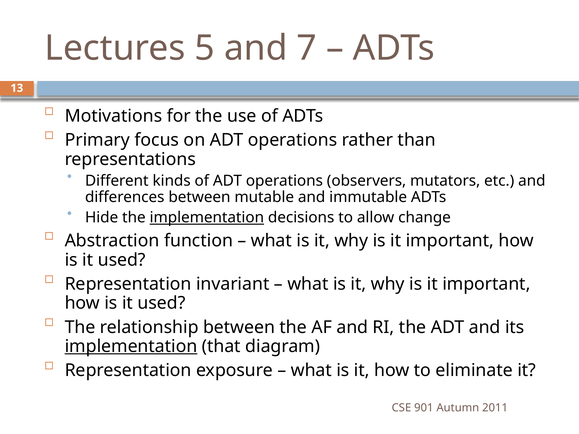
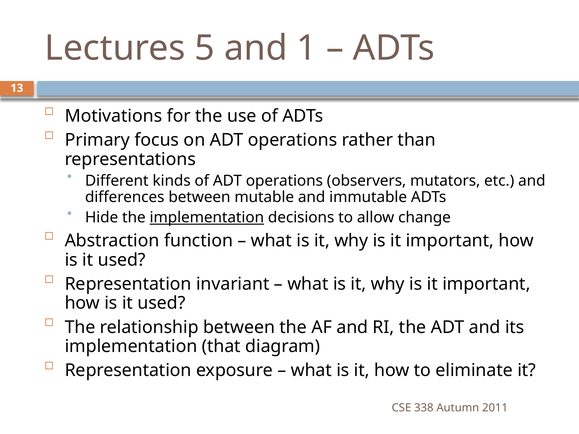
7: 7 -> 1
implementation at (131, 347) underline: present -> none
901: 901 -> 338
